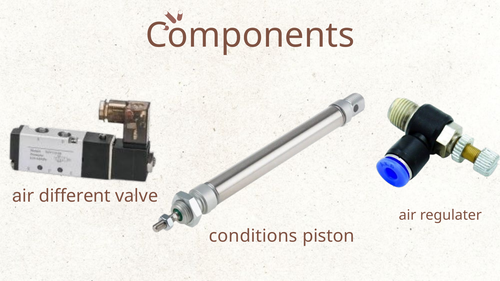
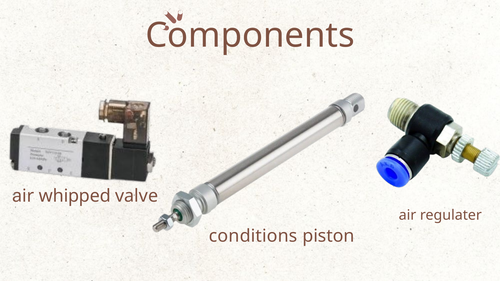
different: different -> whipped
